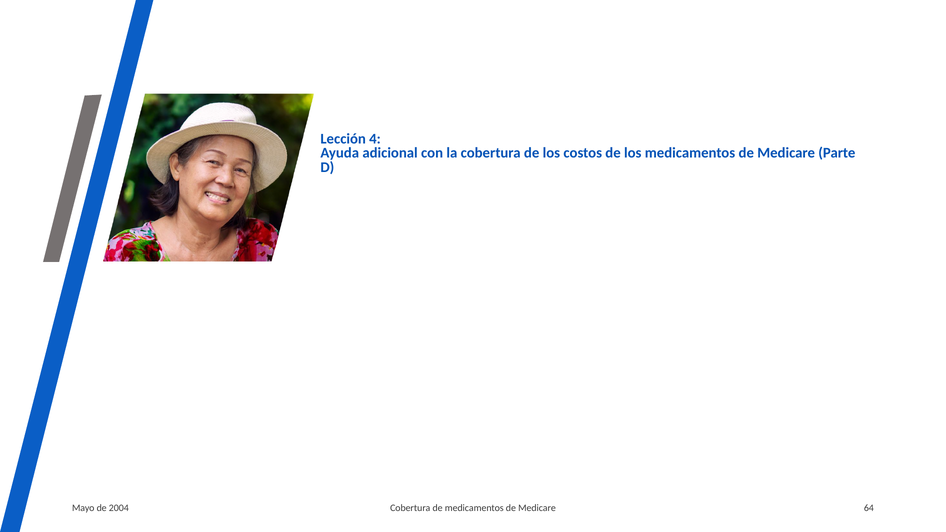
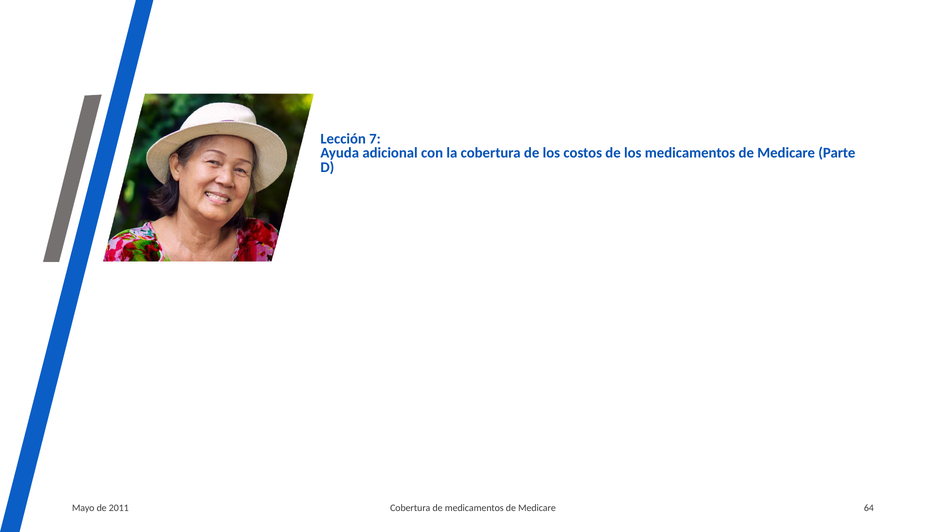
4: 4 -> 7
2004: 2004 -> 2011
